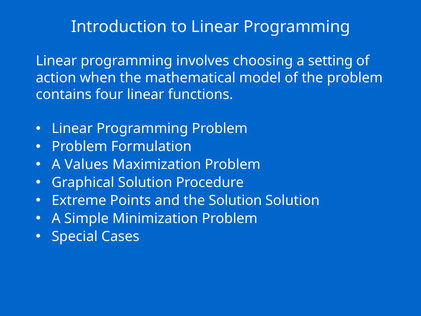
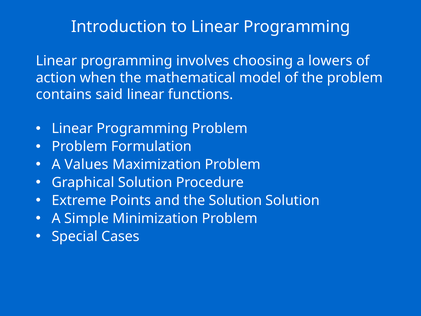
setting: setting -> lowers
four: four -> said
